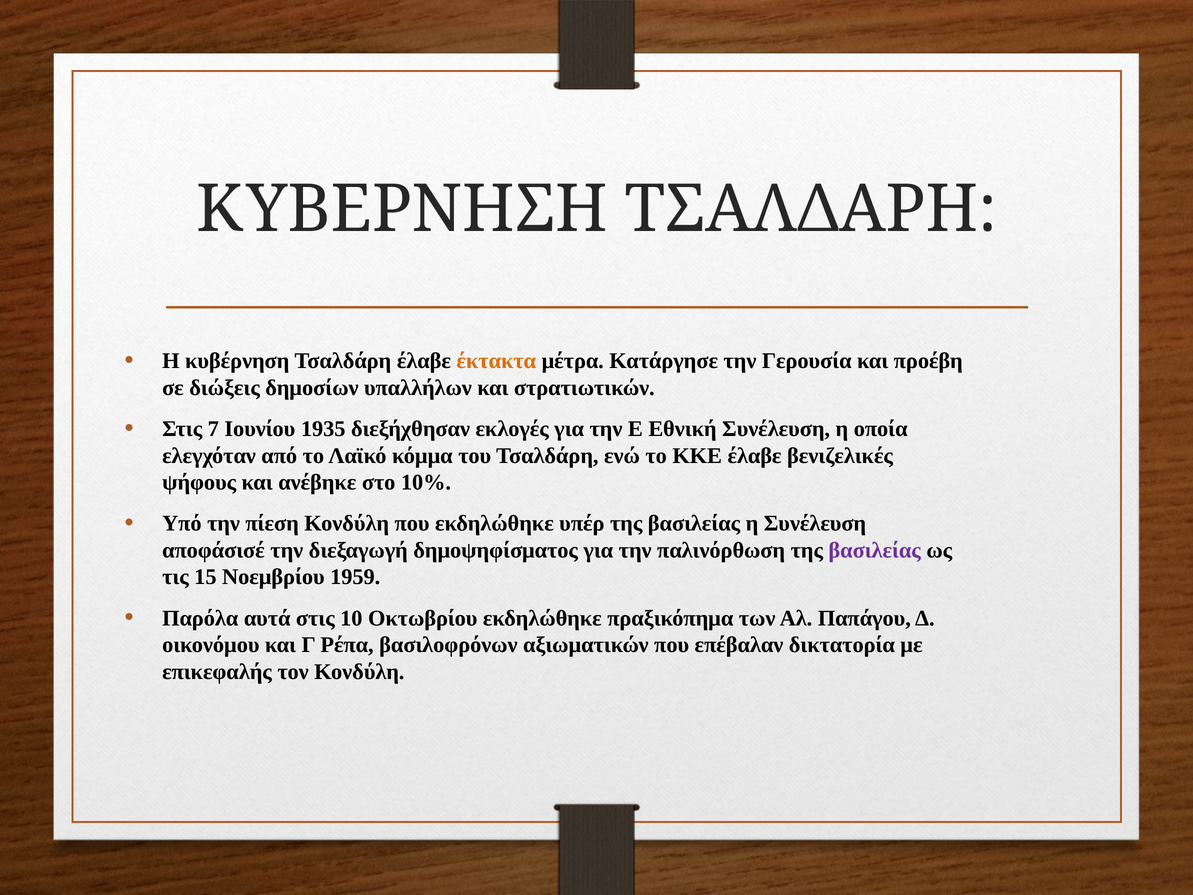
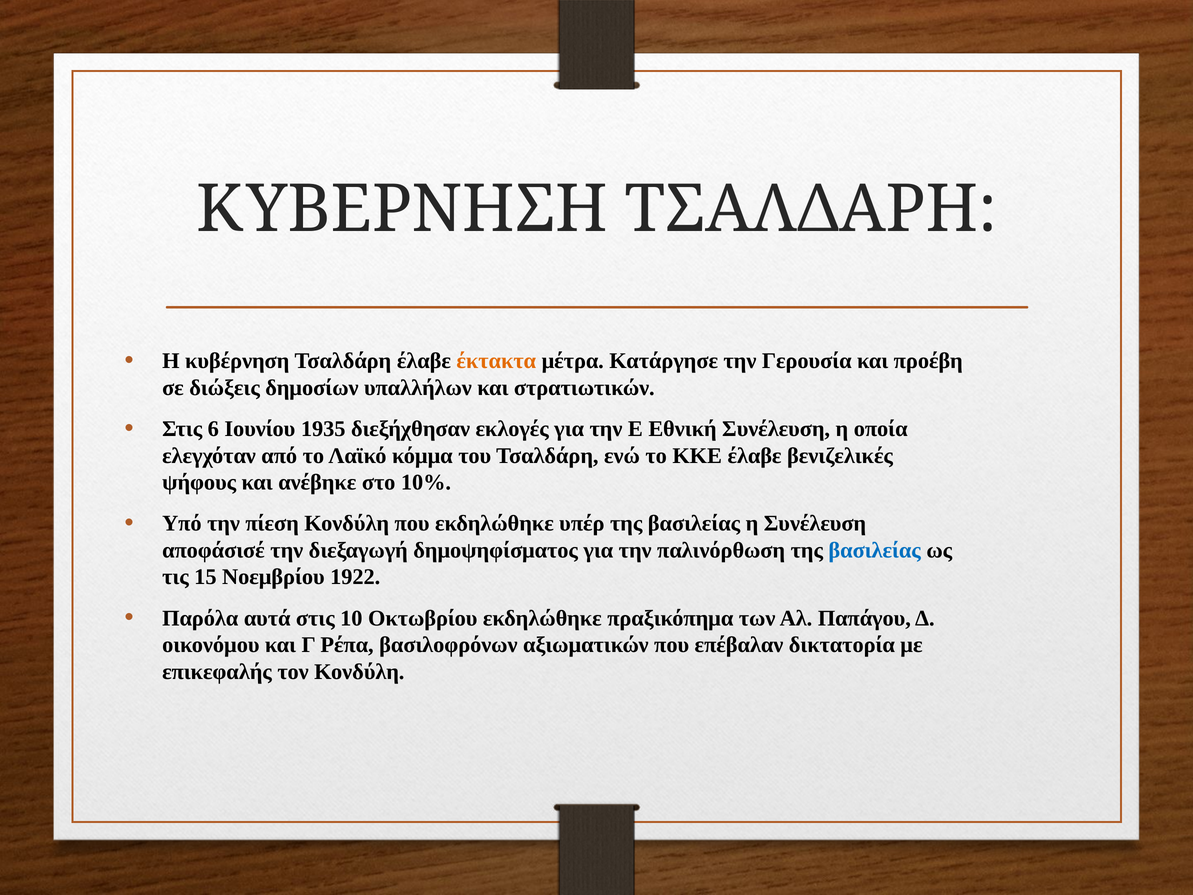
7: 7 -> 6
βασιλείας at (875, 550) colour: purple -> blue
1959: 1959 -> 1922
